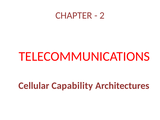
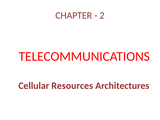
Capability: Capability -> Resources
